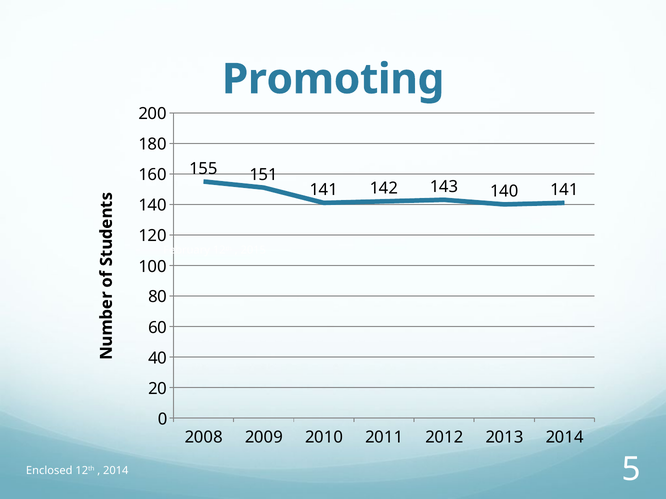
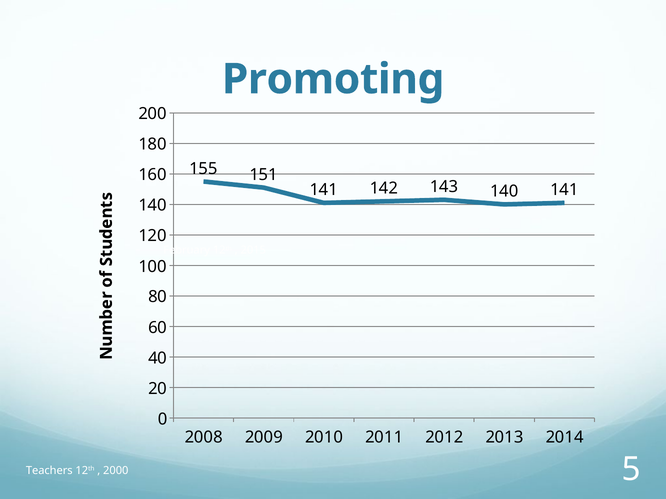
Enclosed: Enclosed -> Teachers
2014 at (116, 471): 2014 -> 2000
